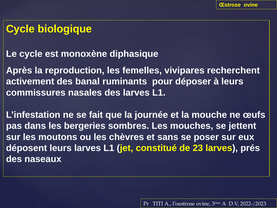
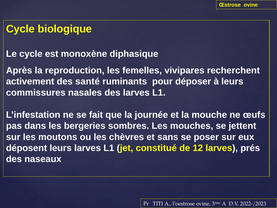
banal: banal -> santé
23: 23 -> 12
